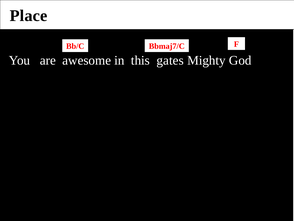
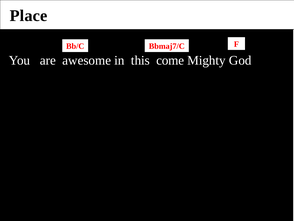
gates: gates -> come
